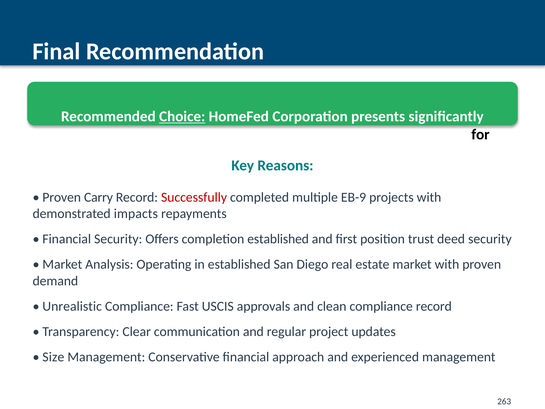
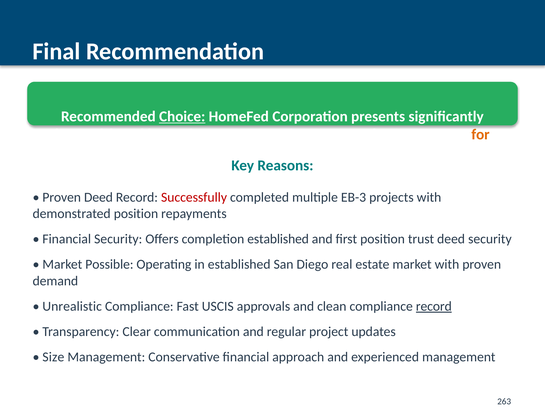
for colour: black -> orange
Proven Carry: Carry -> Deed
EB-9: EB-9 -> EB-3
demonstrated impacts: impacts -> position
Analysis: Analysis -> Possible
record at (434, 306) underline: none -> present
